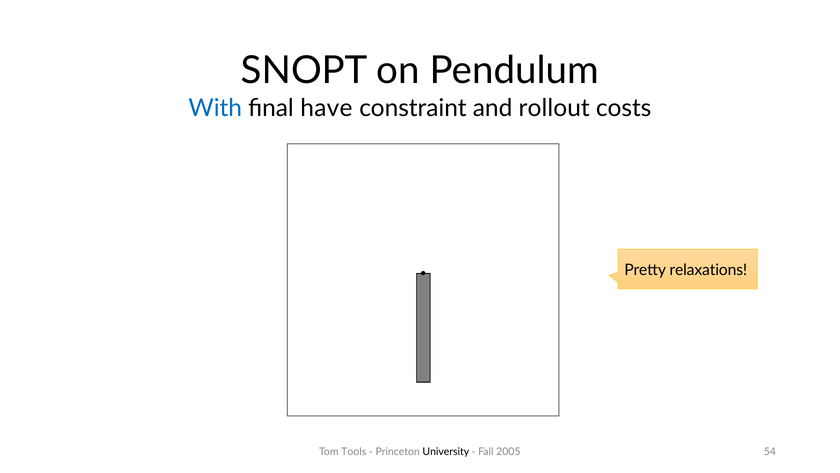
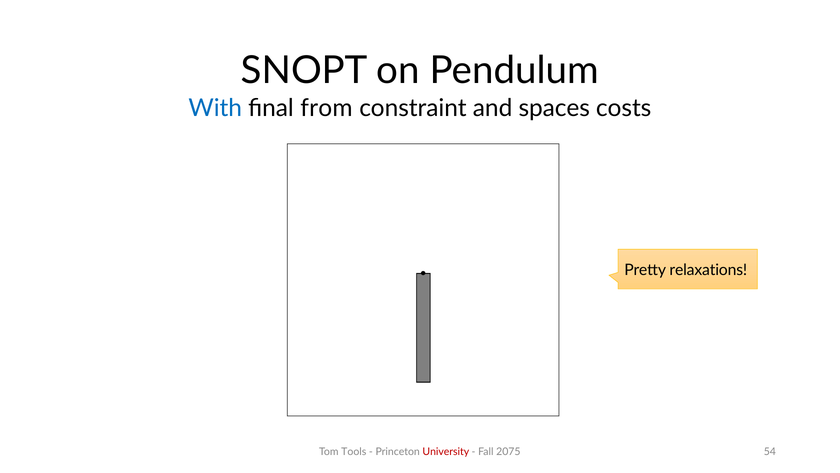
have: have -> from
rollout: rollout -> spaces
University colour: black -> red
2005: 2005 -> 2075
